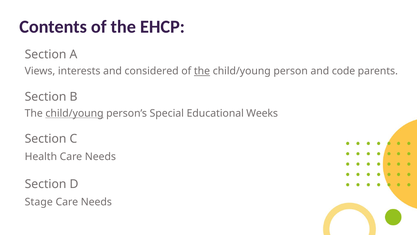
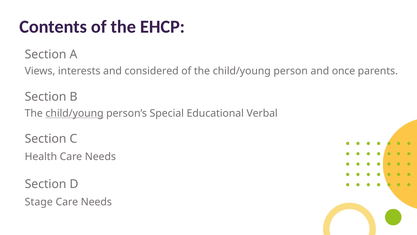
the at (202, 71) underline: present -> none
code: code -> once
Weeks: Weeks -> Verbal
